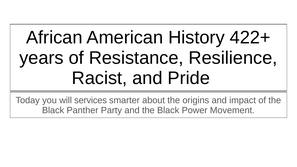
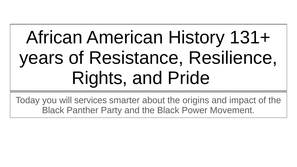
422+: 422+ -> 131+
Racist: Racist -> Rights
